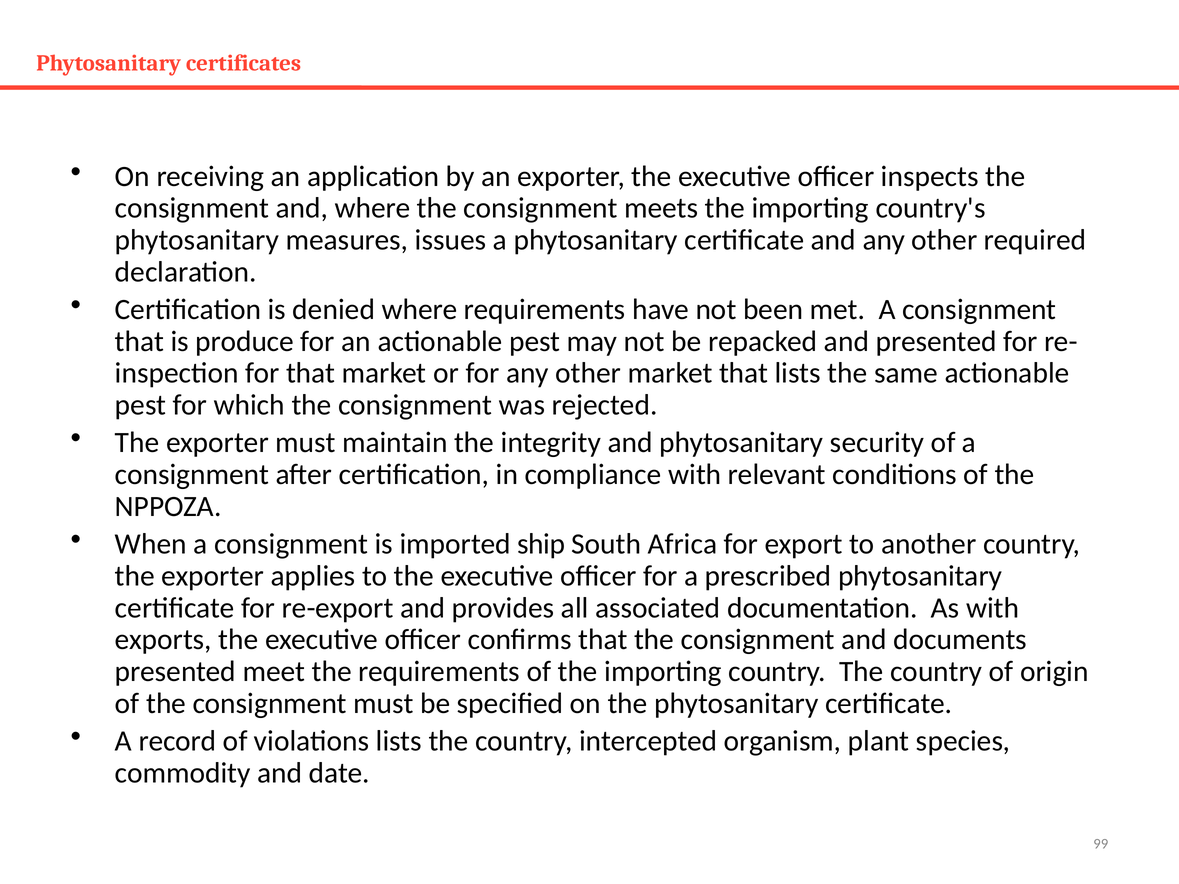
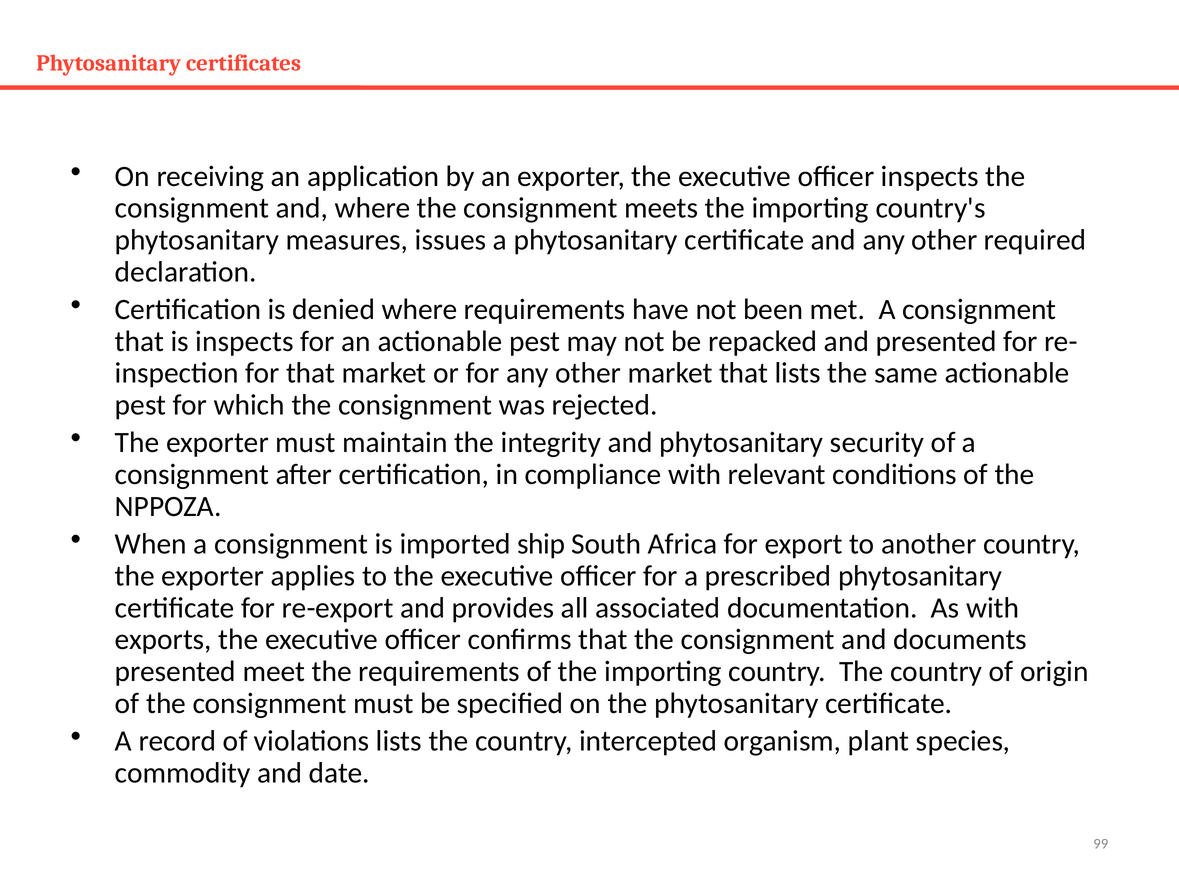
is produce: produce -> inspects
